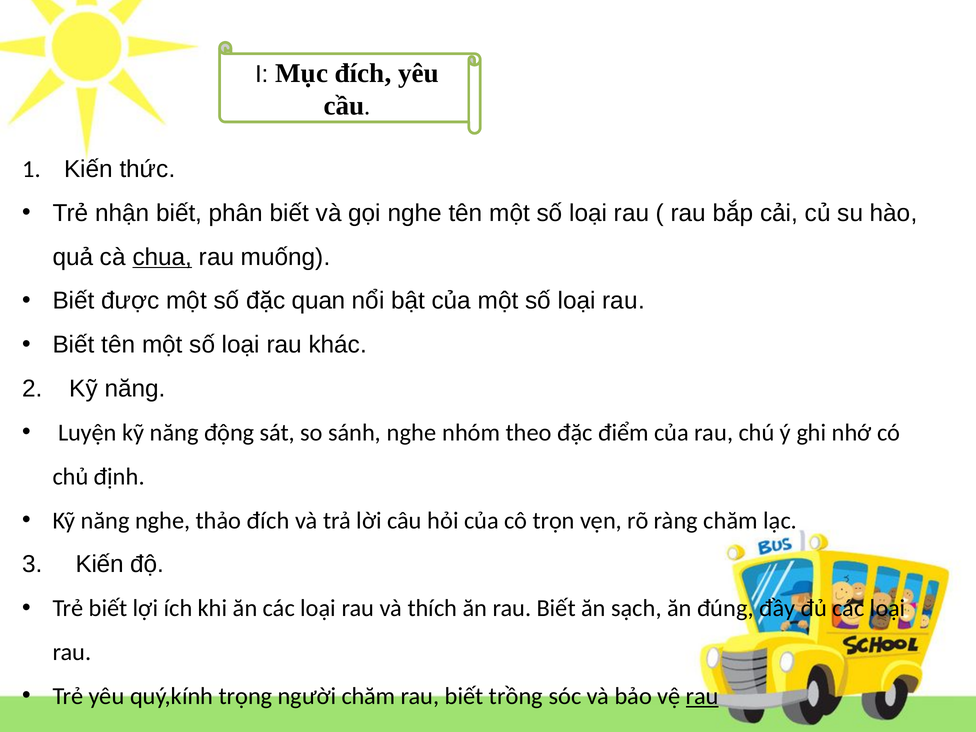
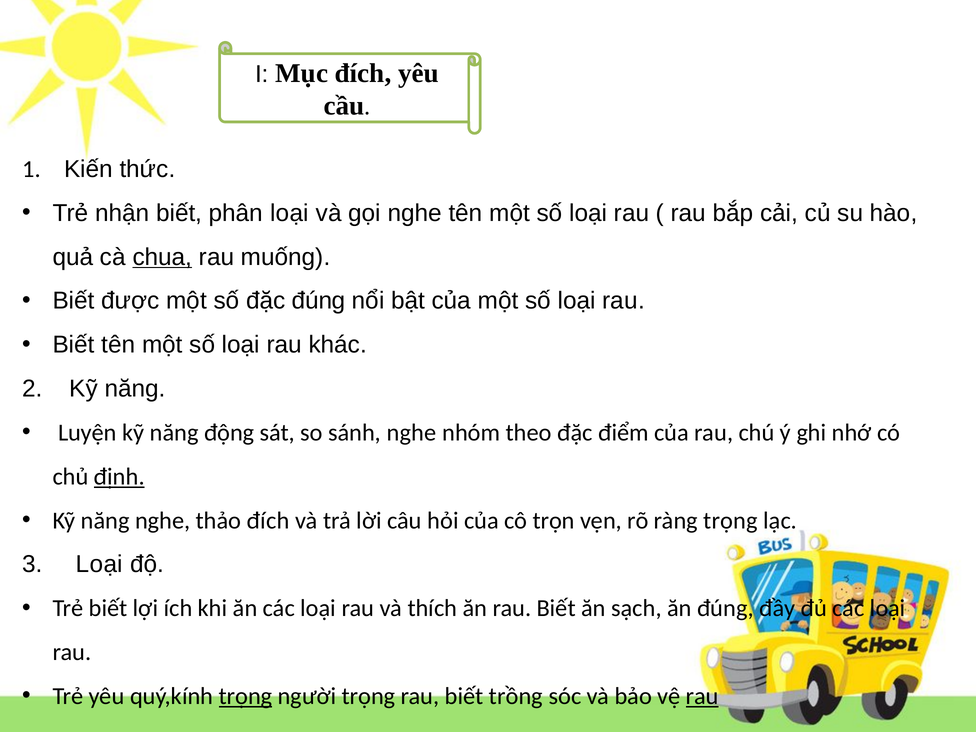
phân biết: biết -> loại
đặc quan: quan -> đúng
định underline: none -> present
ràng chăm: chăm -> trọng
3 Kiến: Kiến -> Loại
trọng at (246, 696) underline: none -> present
người chăm: chăm -> trọng
